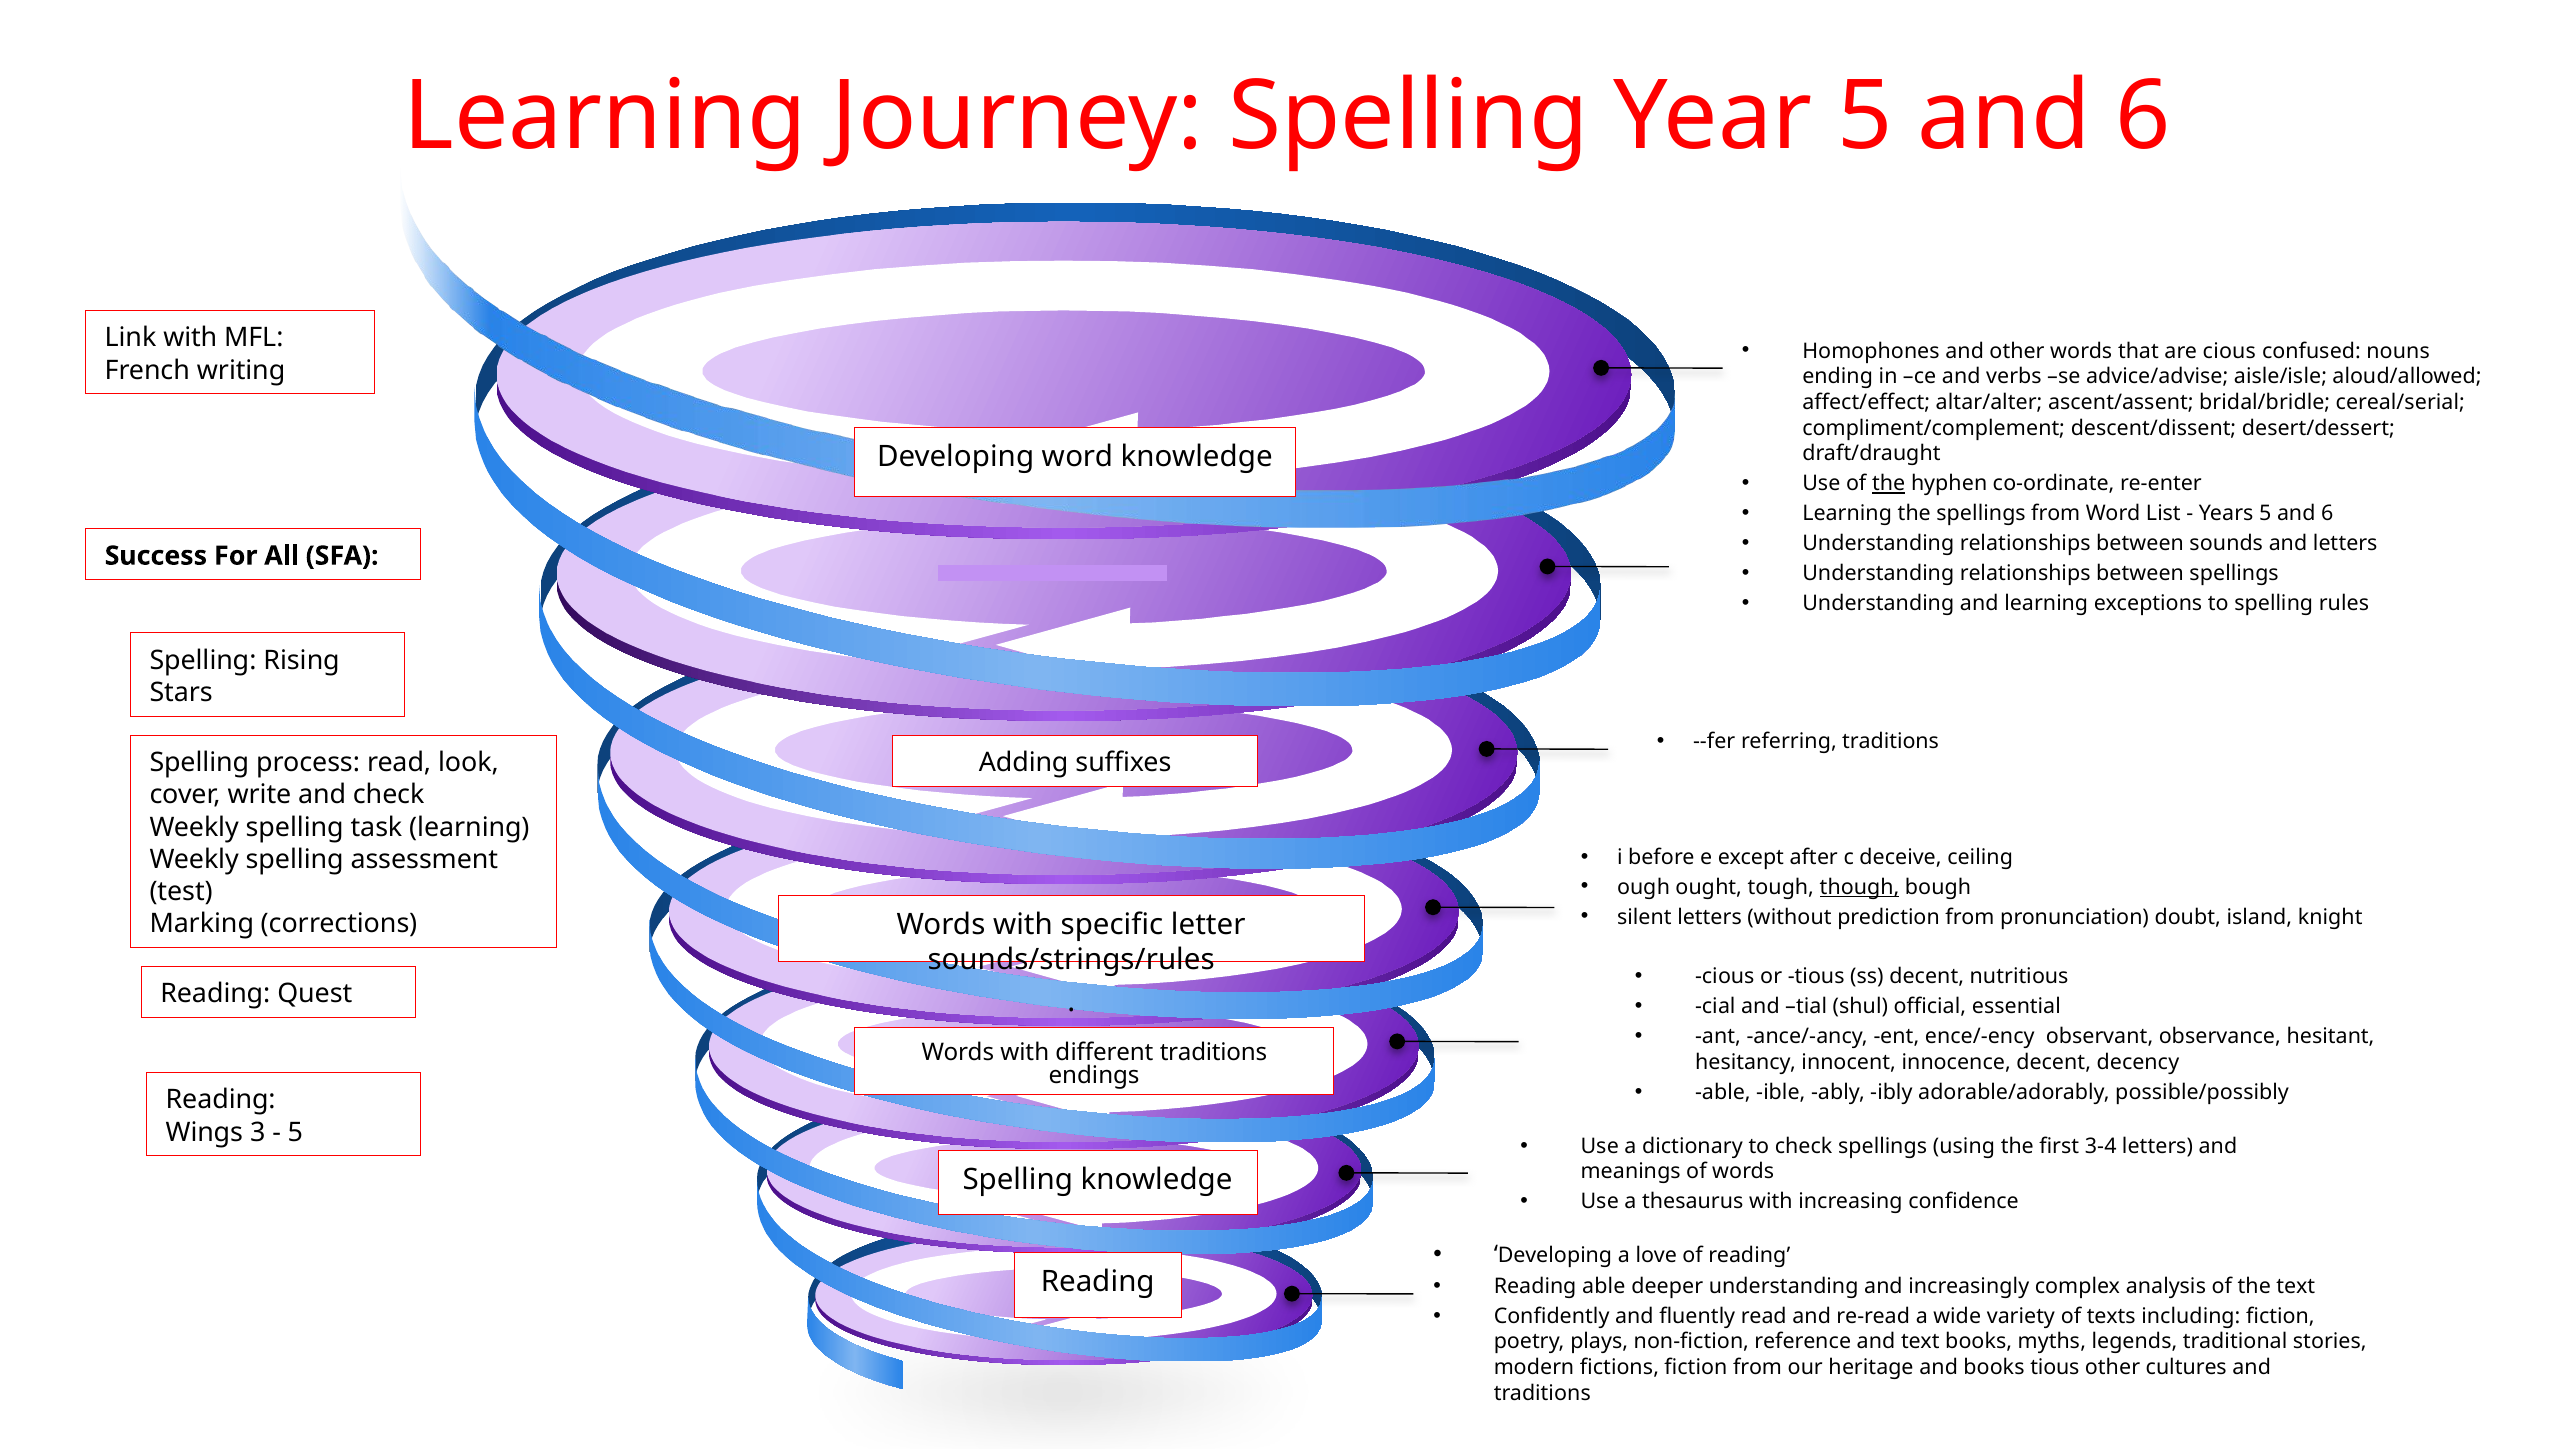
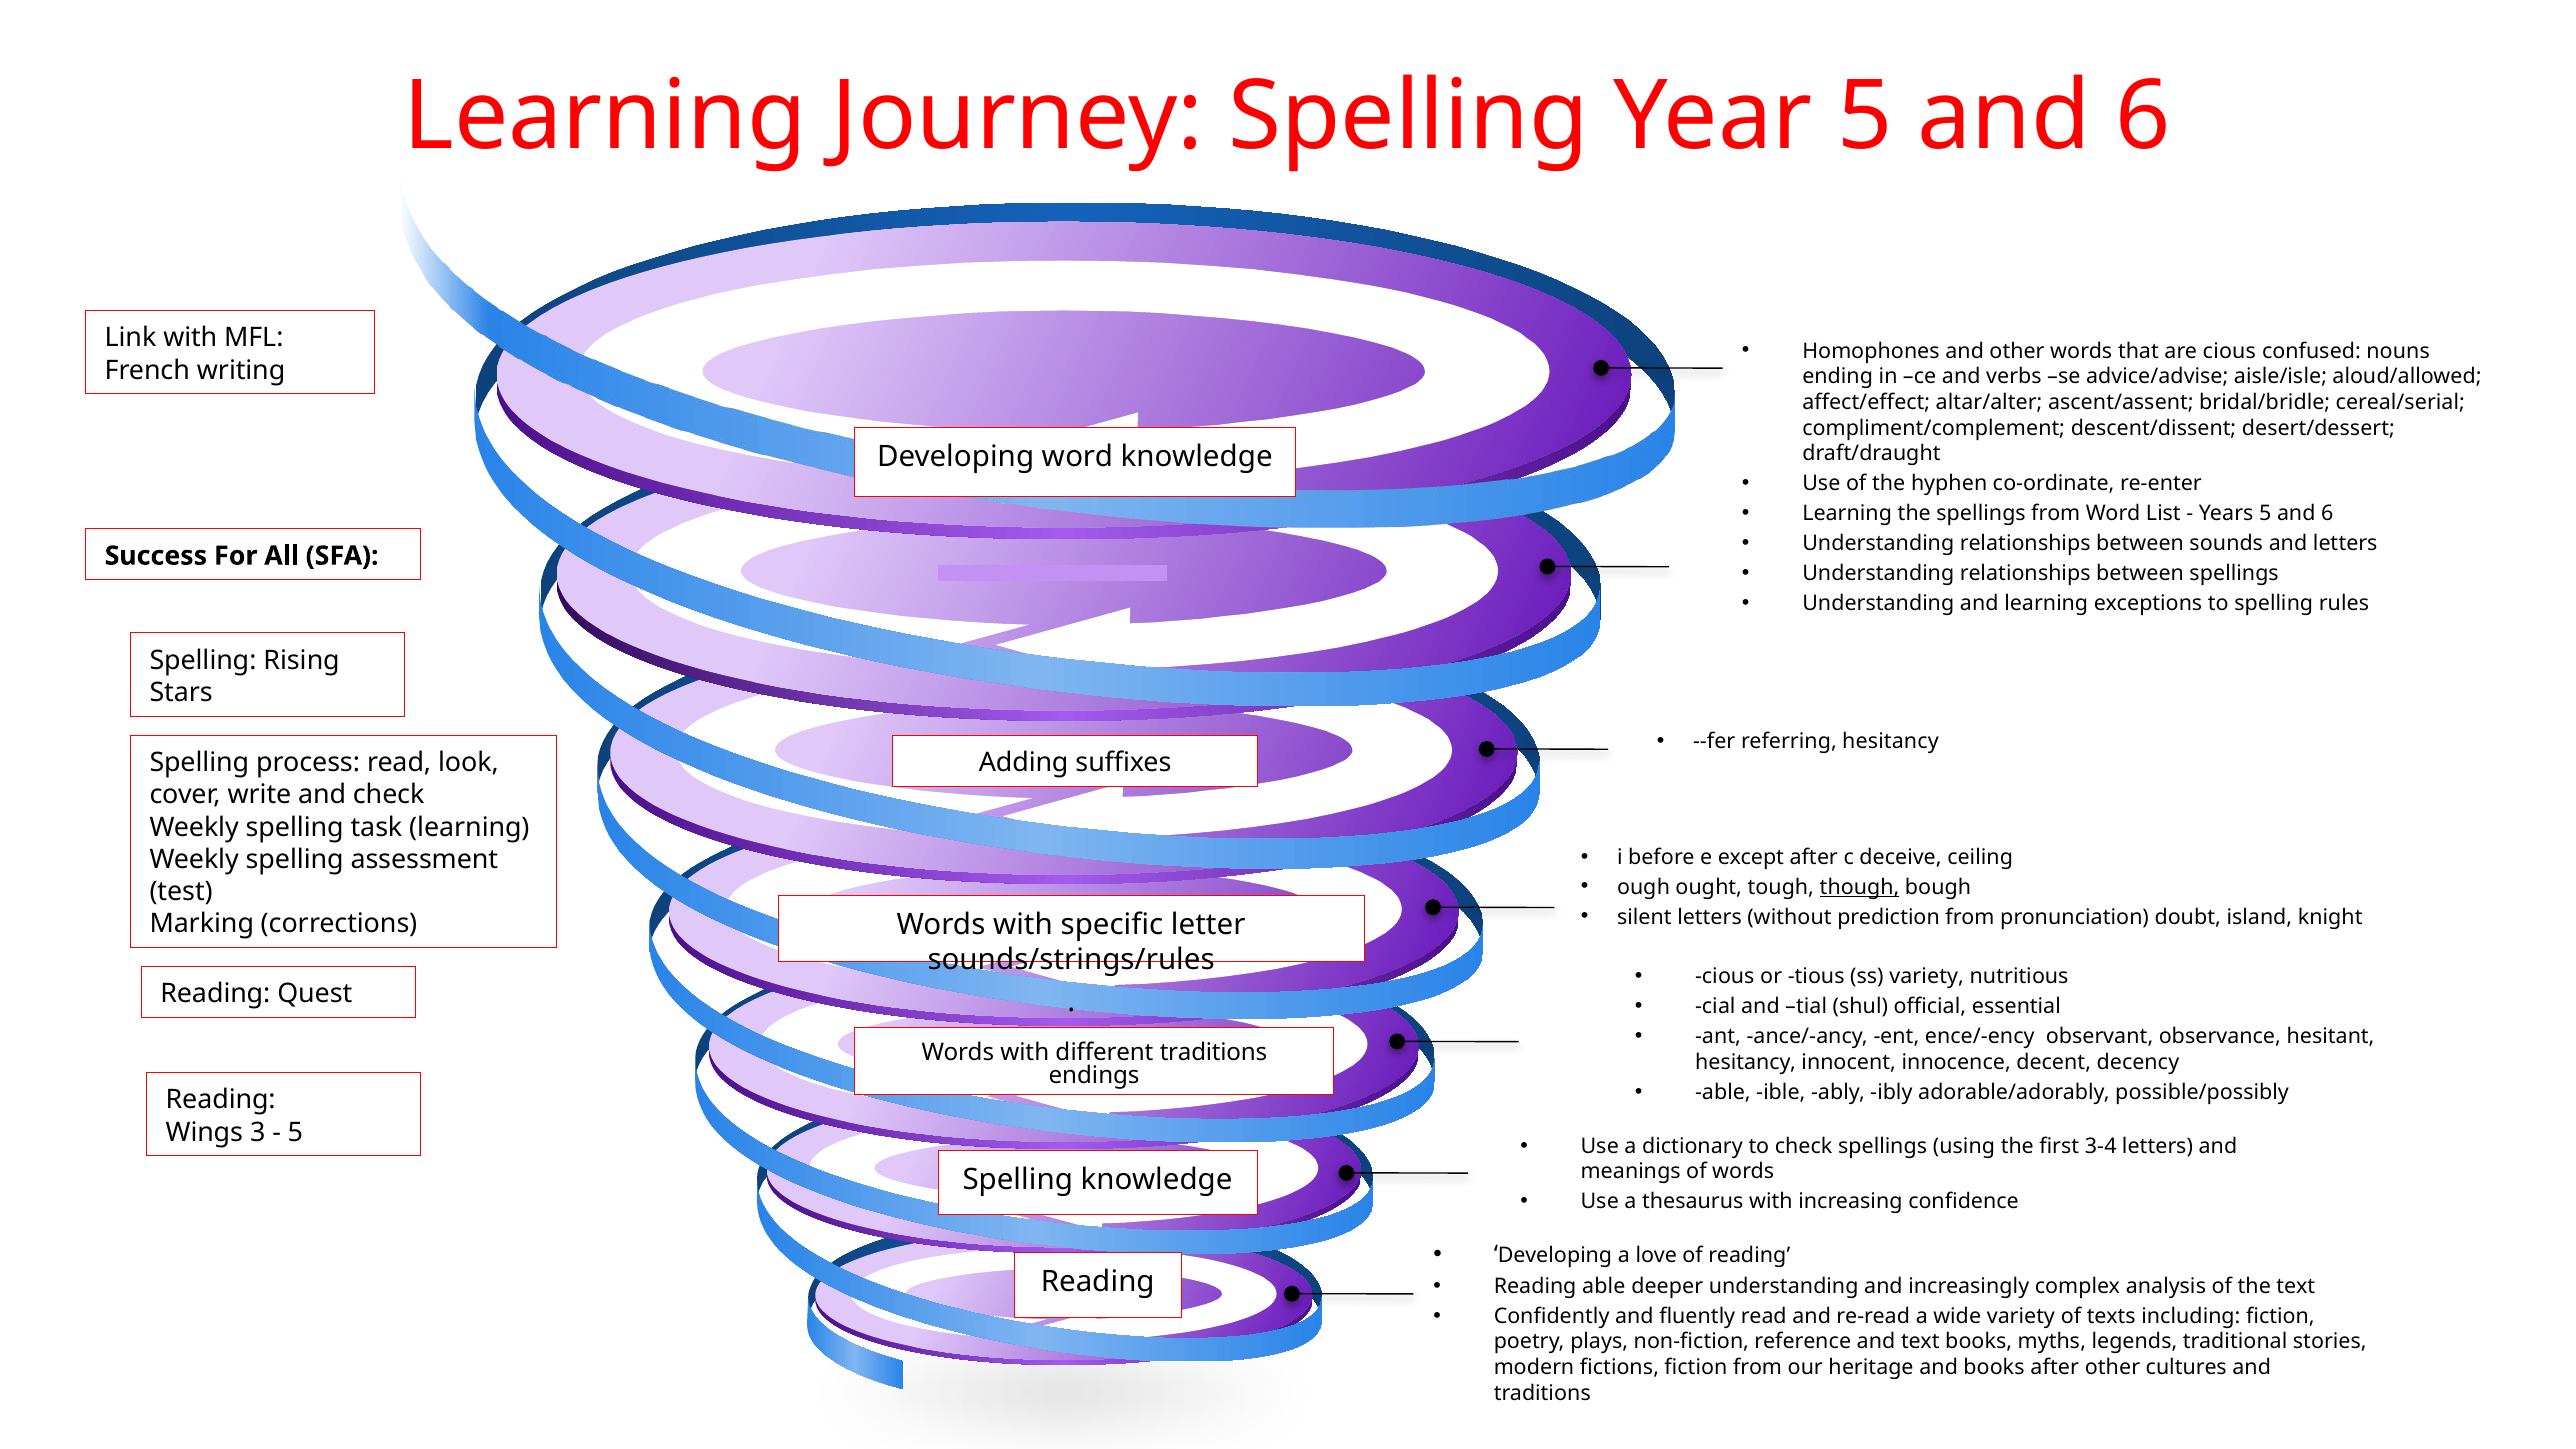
the at (1889, 484) underline: present -> none
referring traditions: traditions -> hesitancy
ss decent: decent -> variety
books tious: tious -> after
